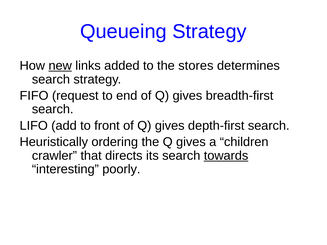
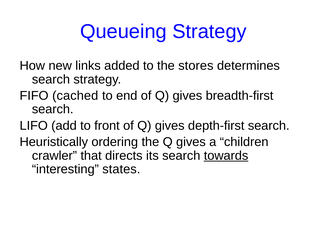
new underline: present -> none
request: request -> cached
poorly: poorly -> states
